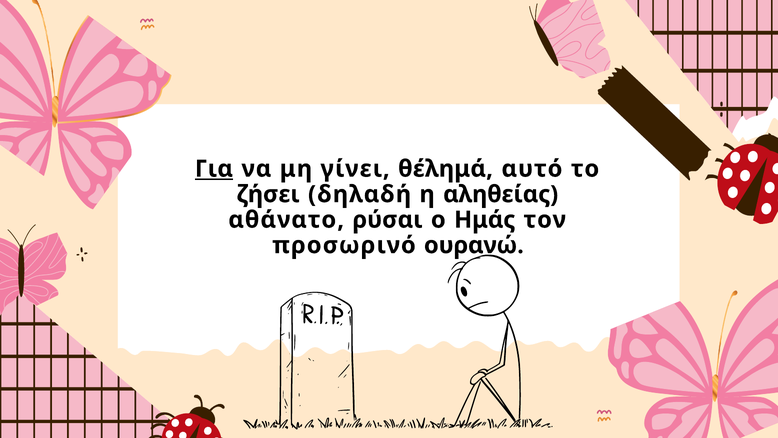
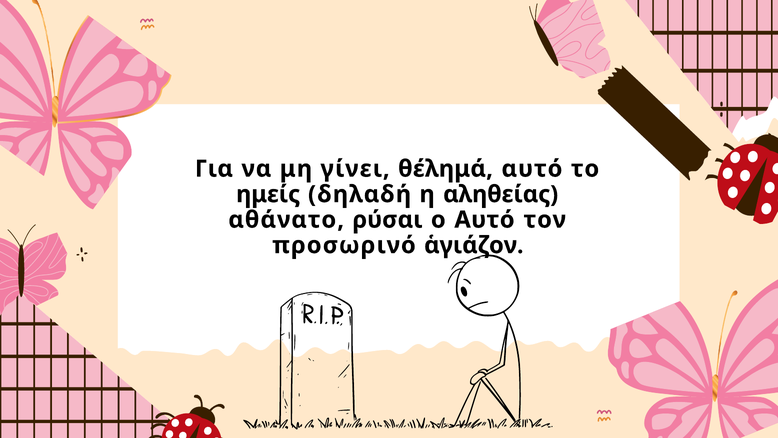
Για underline: present -> none
ζήσει: ζήσει -> ημείς
ο Ημάς: Ημάς -> Αυτό
ουρανώ: ουρανώ -> ἁγιάζον
